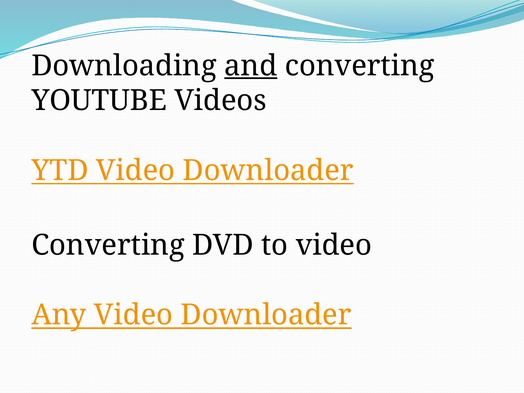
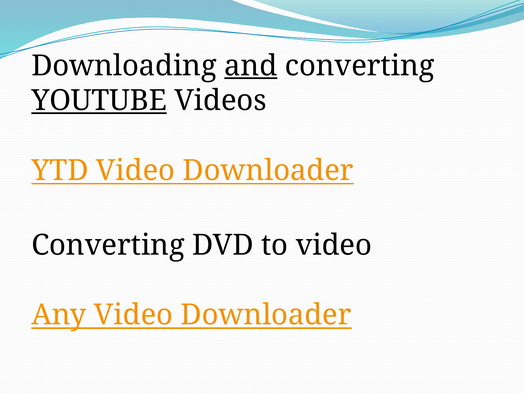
YOUTUBE underline: none -> present
